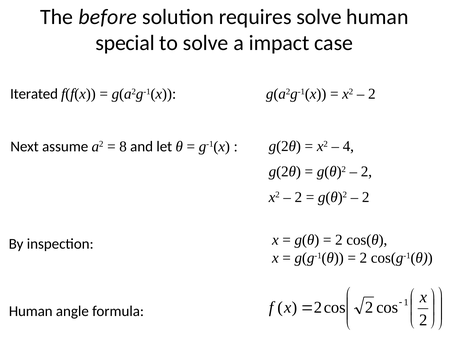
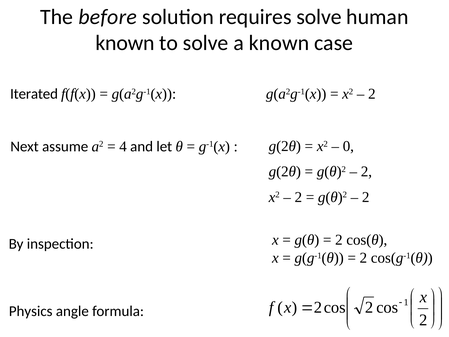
special at (125, 43): special -> known
a impact: impact -> known
8: 8 -> 4
4: 4 -> 0
Human at (31, 311): Human -> Physics
